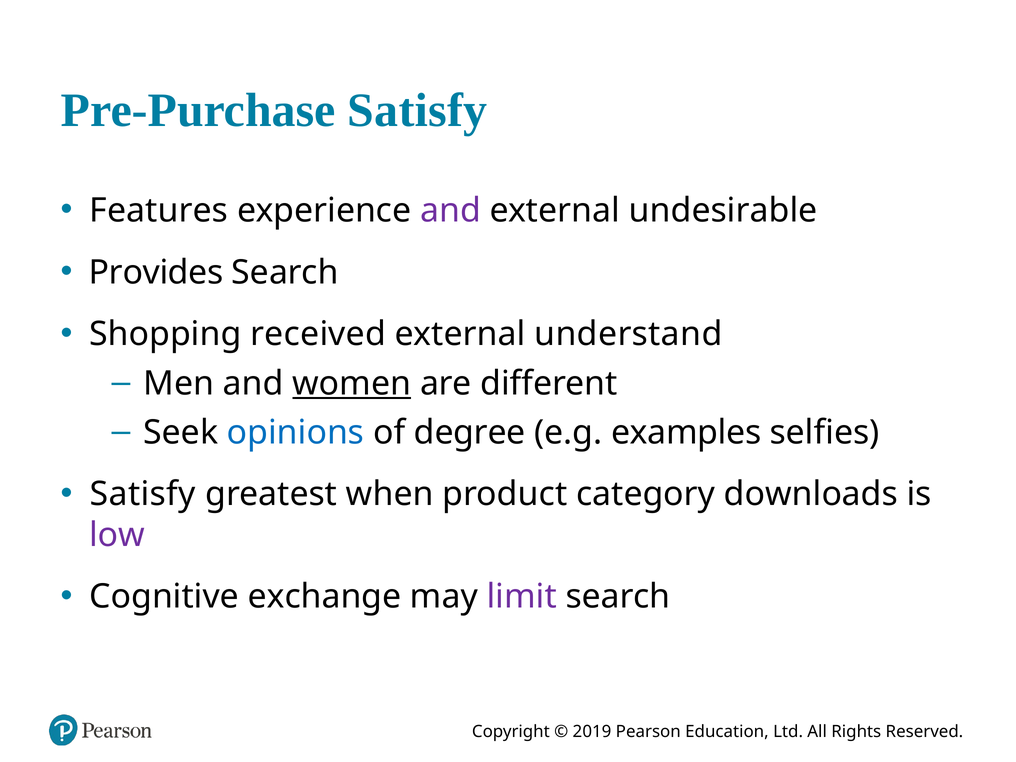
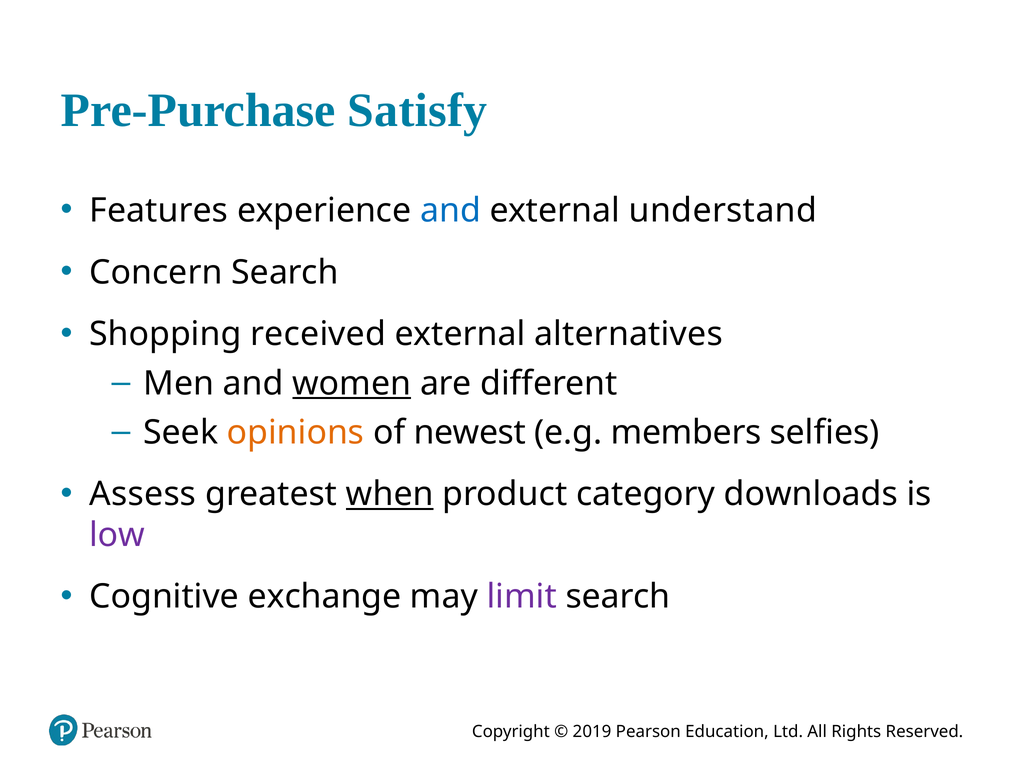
and at (451, 211) colour: purple -> blue
undesirable: undesirable -> understand
Provides: Provides -> Concern
understand: understand -> alternatives
opinions colour: blue -> orange
degree: degree -> newest
examples: examples -> members
Satisfy at (143, 494): Satisfy -> Assess
when underline: none -> present
